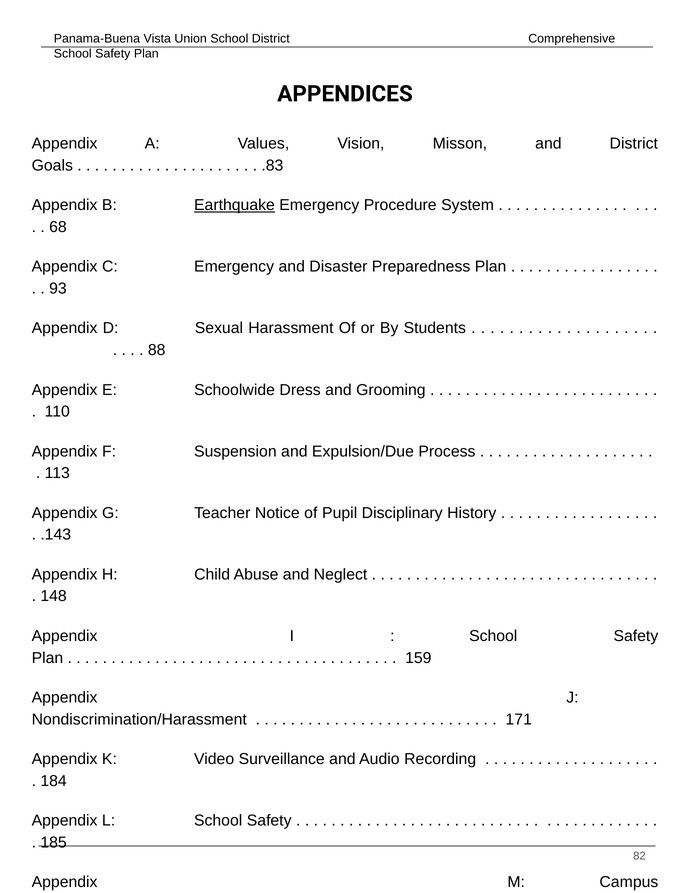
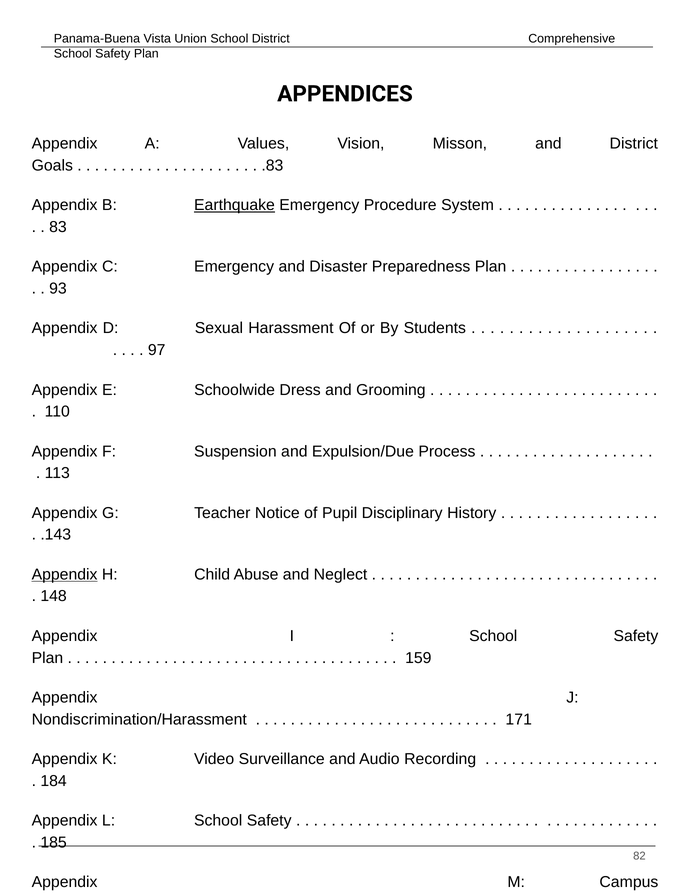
68: 68 -> 83
88: 88 -> 97
Appendix at (65, 574) underline: none -> present
